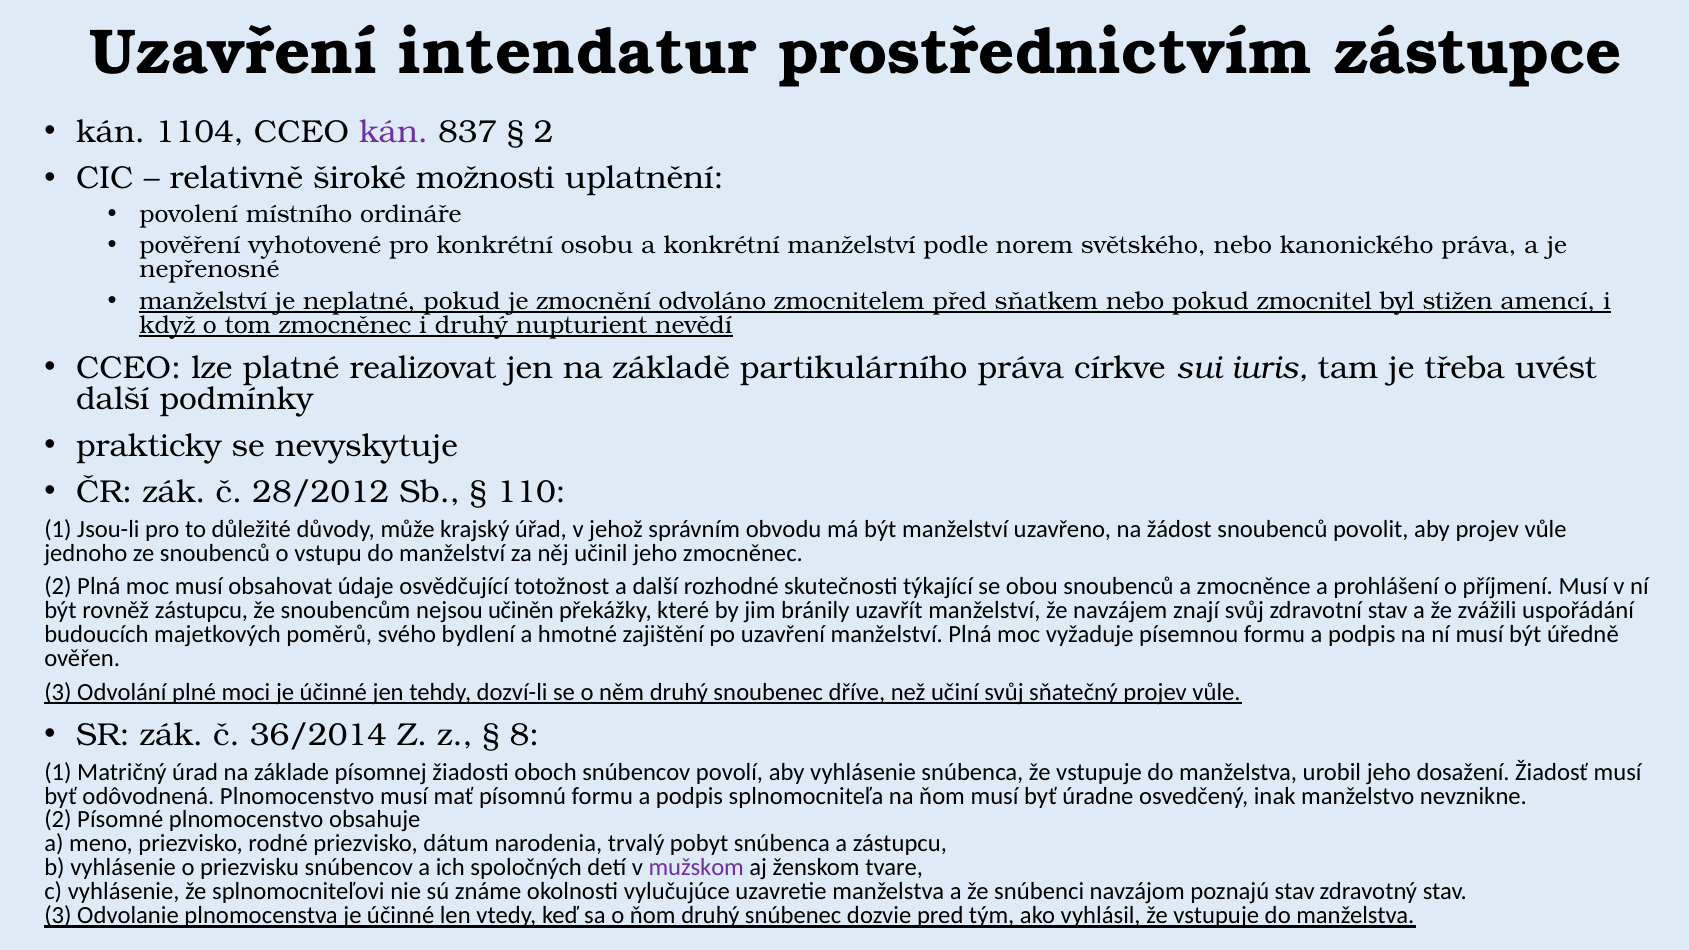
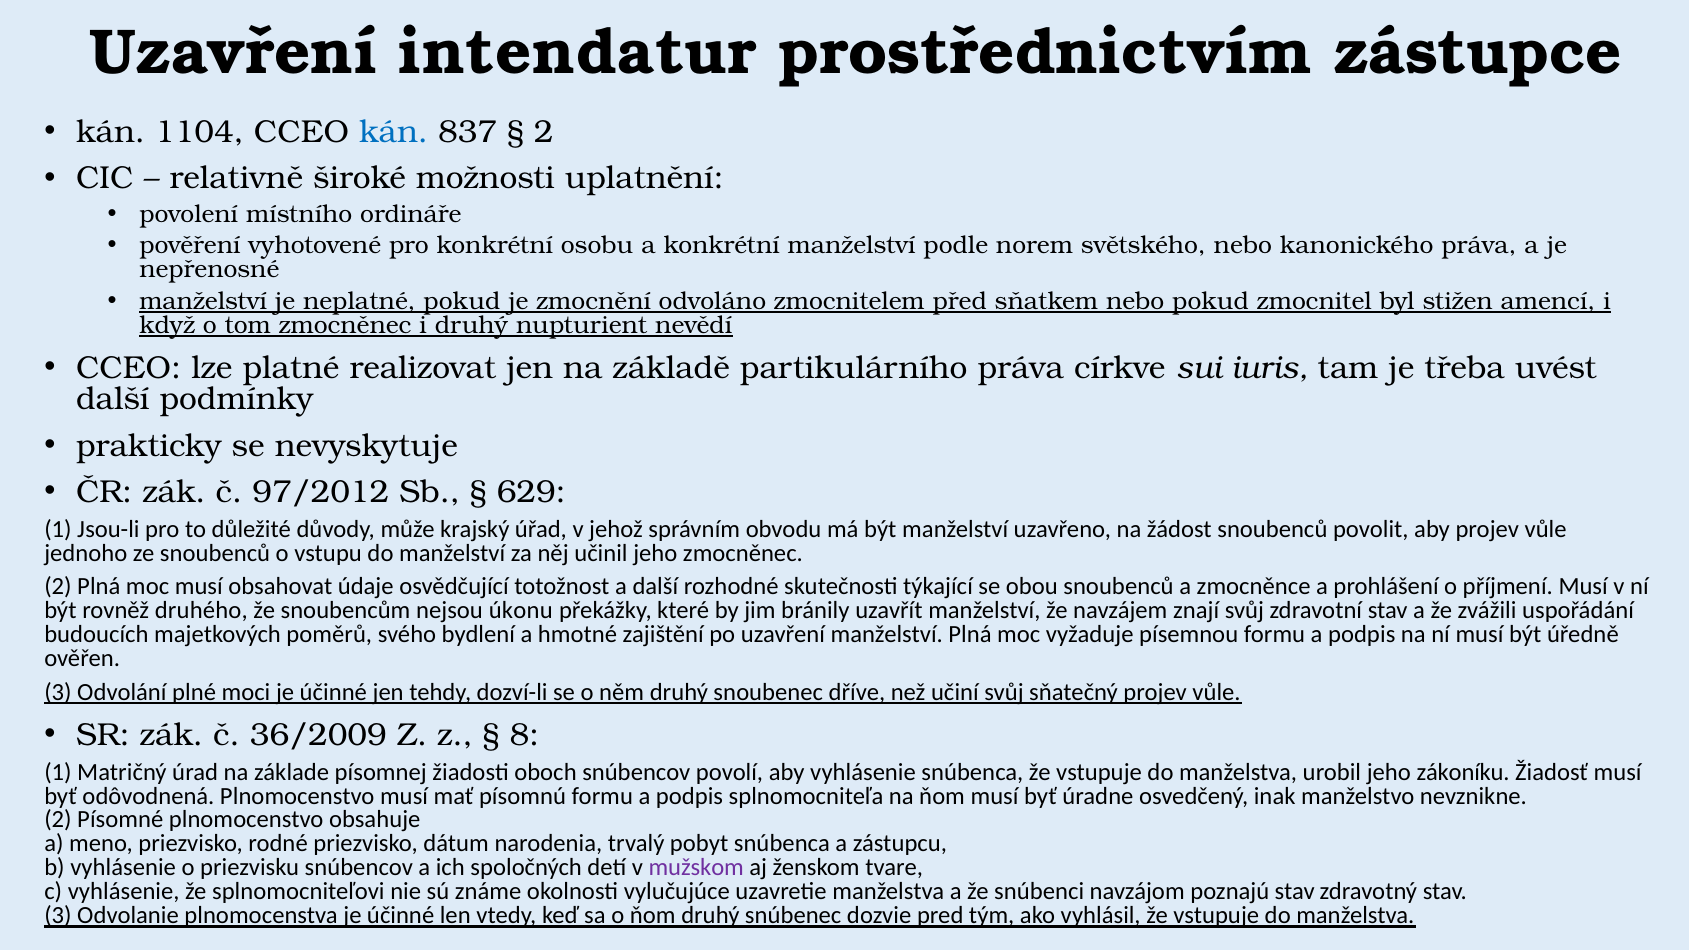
kán at (394, 132) colour: purple -> blue
28/2012: 28/2012 -> 97/2012
110: 110 -> 629
rovněž zástupcu: zástupcu -> druhého
učiněn: učiněn -> úkonu
36/2014: 36/2014 -> 36/2009
dosažení: dosažení -> zákoníku
